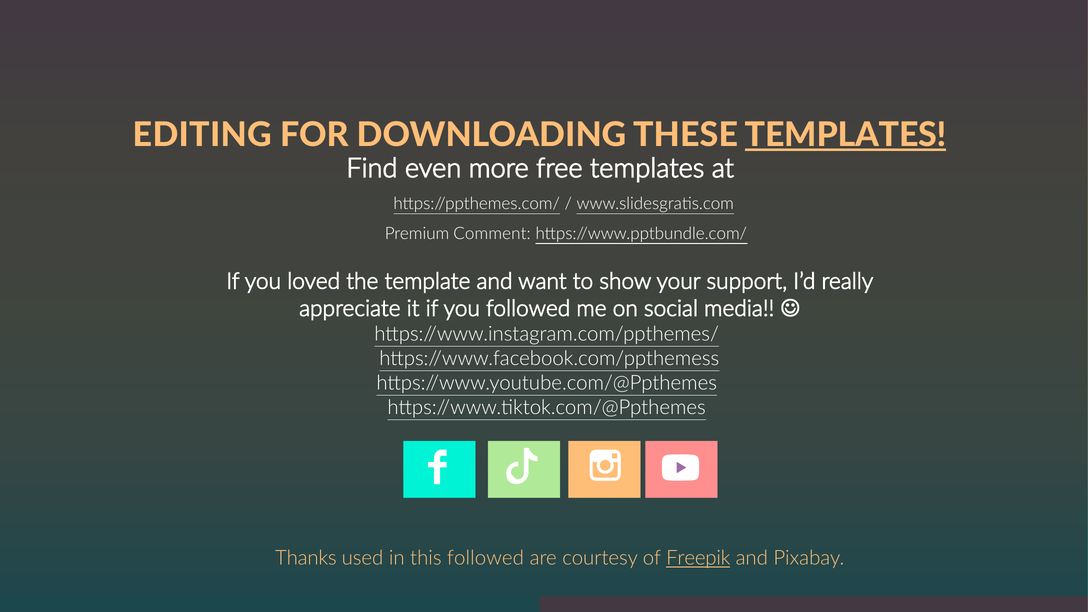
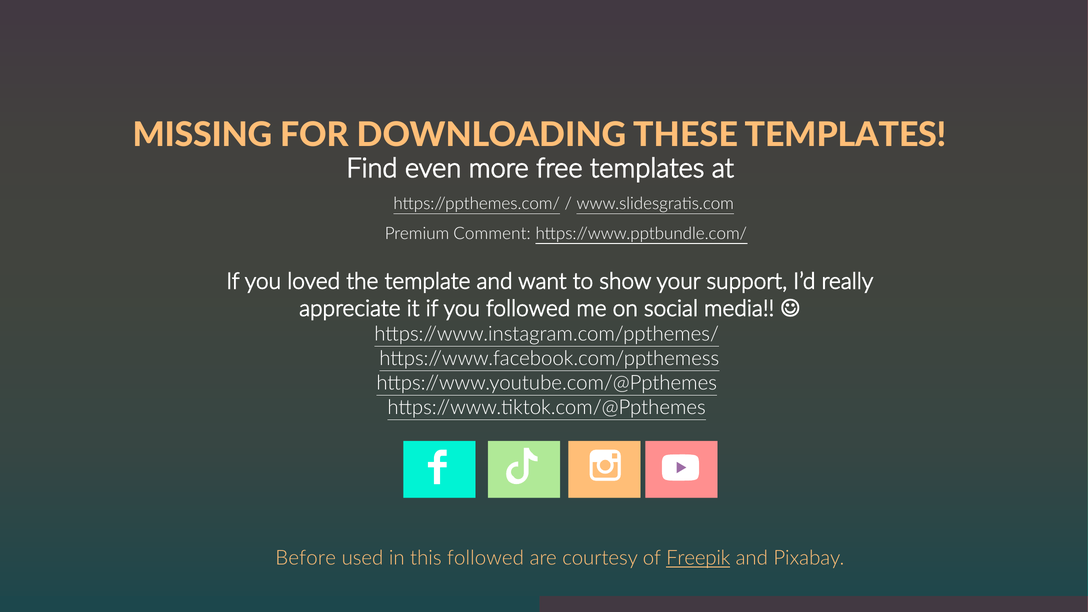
EDITING: EDITING -> MISSING
TEMPLATES at (846, 135) underline: present -> none
Thanks: Thanks -> Before
